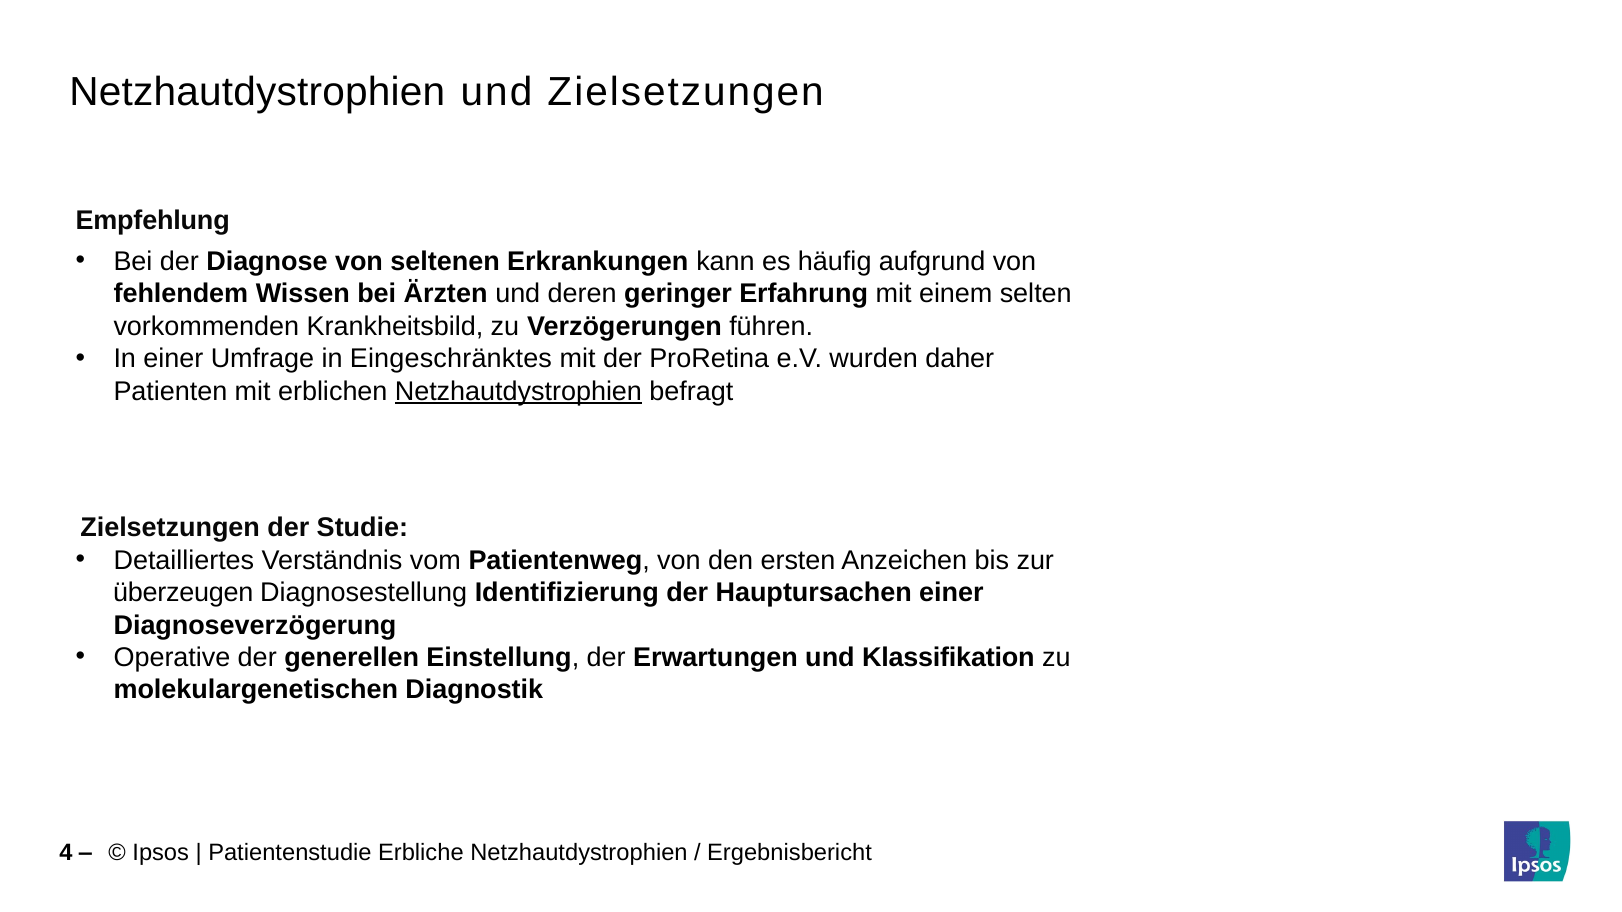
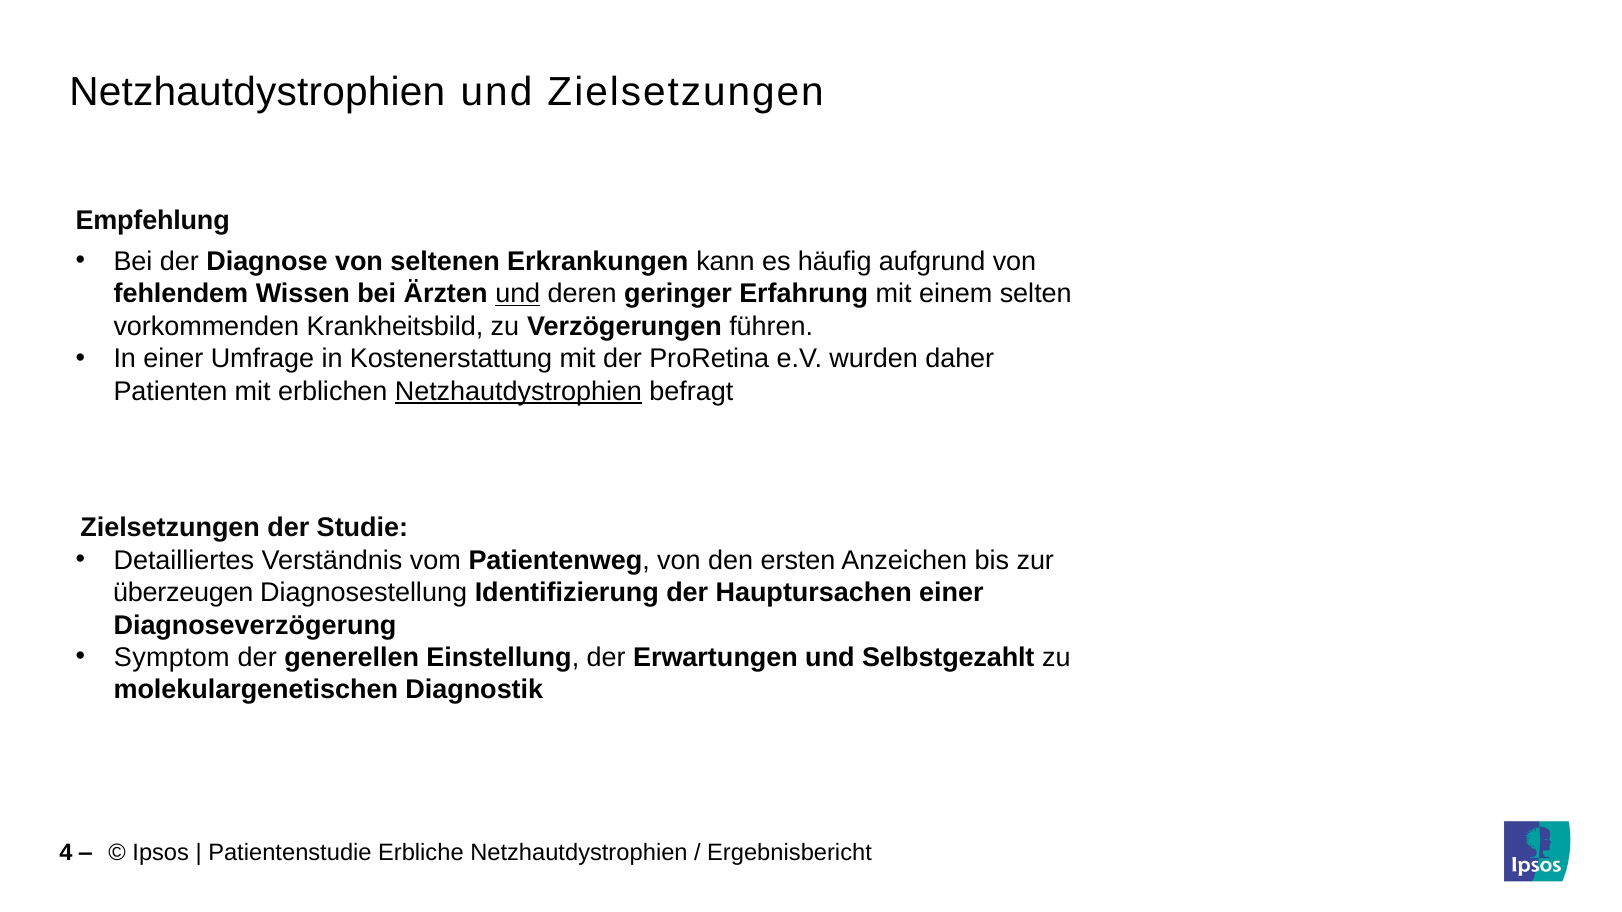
und at (518, 294) underline: none -> present
Eingeschränktes: Eingeschränktes -> Kostenerstattung
Operative: Operative -> Symptom
Klassifikation: Klassifikation -> Selbstgezahlt
